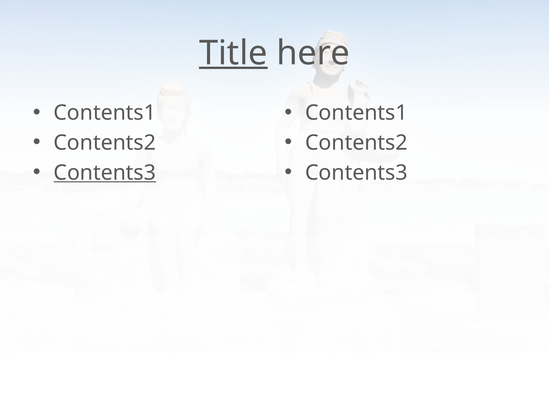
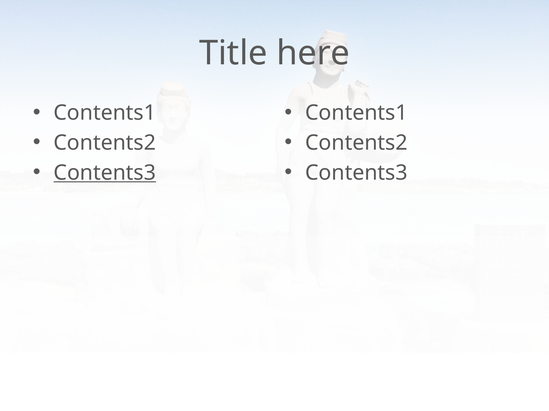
Title underline: present -> none
